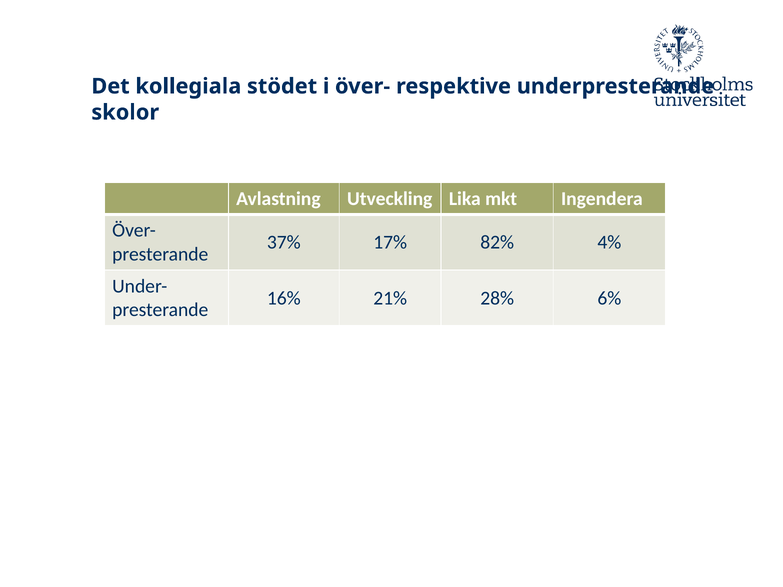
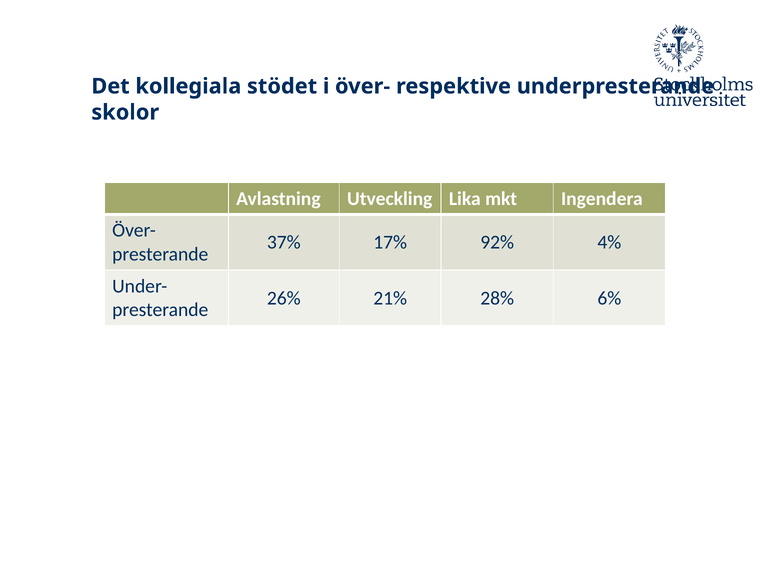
82%: 82% -> 92%
16%: 16% -> 26%
